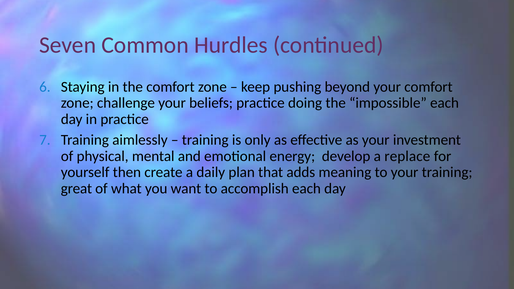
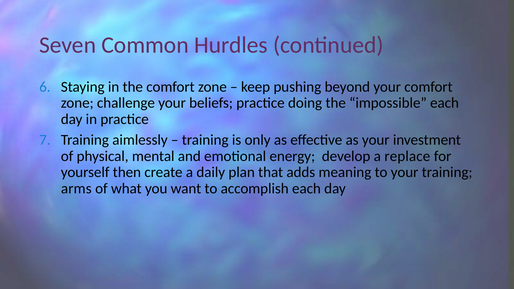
great: great -> arms
